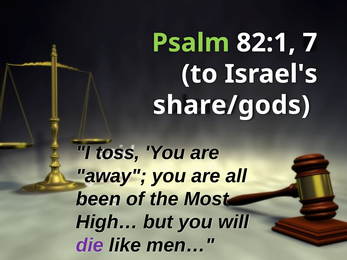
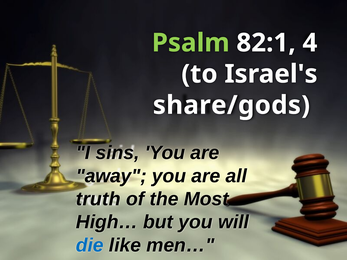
7: 7 -> 4
toss: toss -> sins
been: been -> truth
die colour: purple -> blue
